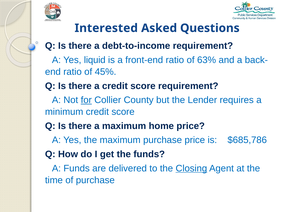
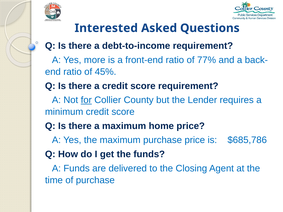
liquid: liquid -> more
63%: 63% -> 77%
Closing underline: present -> none
